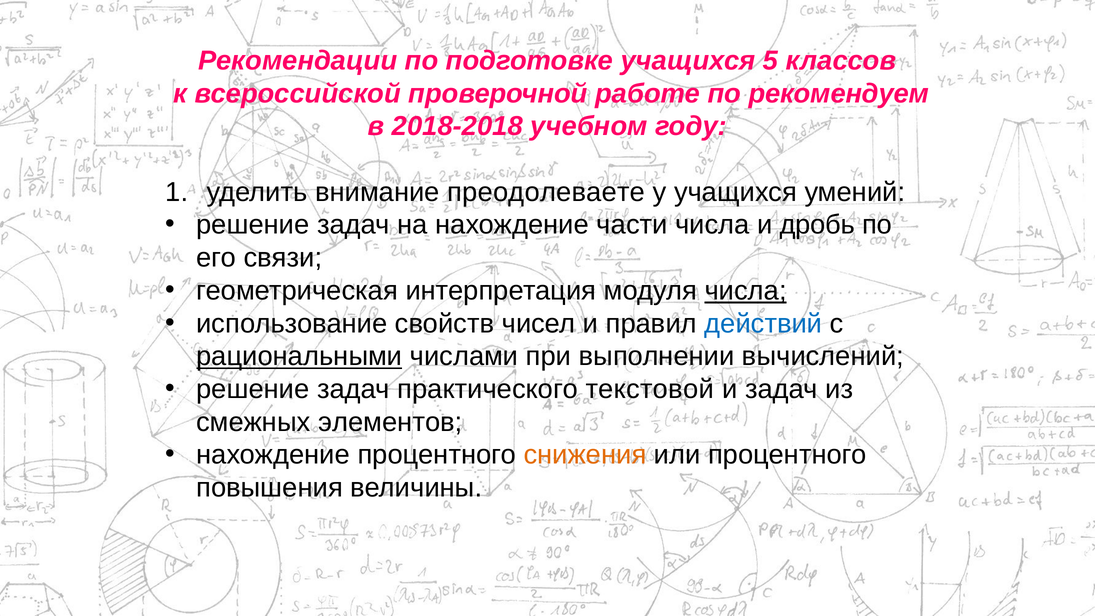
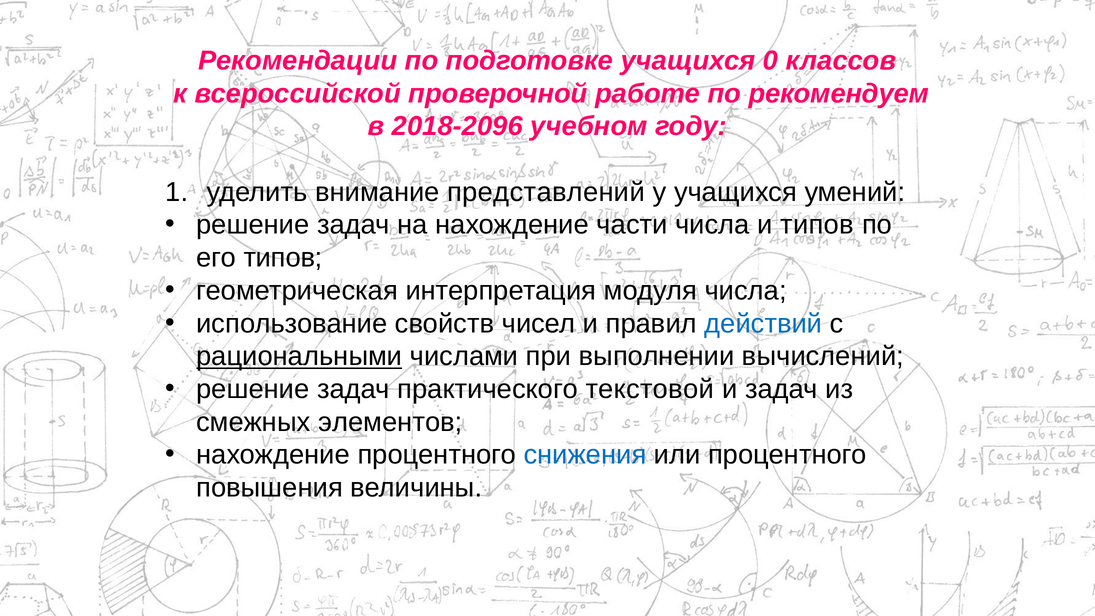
5: 5 -> 0
2018-2018: 2018-2018 -> 2018-2096
преодолеваете: преодолеваете -> представлений
и дробь: дробь -> типов
его связи: связи -> типов
числа at (746, 291) underline: present -> none
снижения colour: orange -> blue
